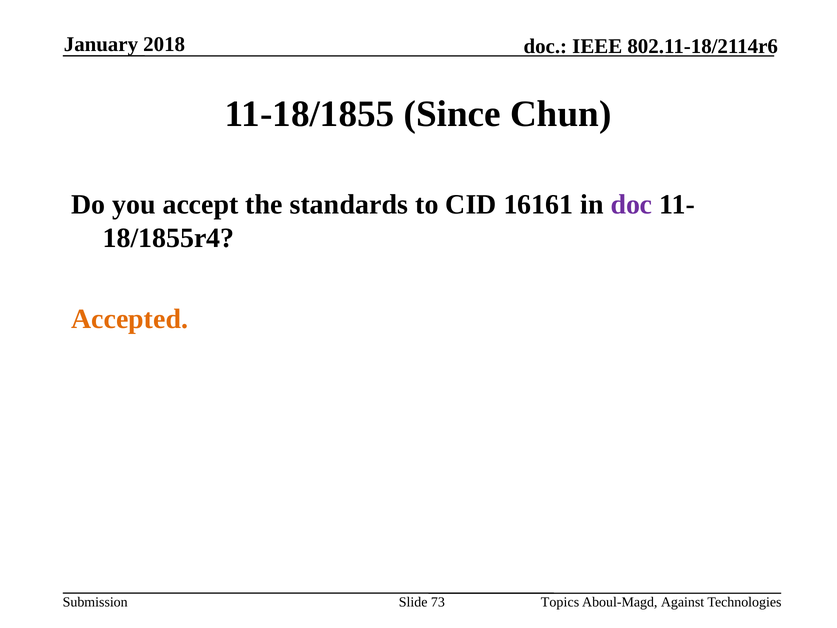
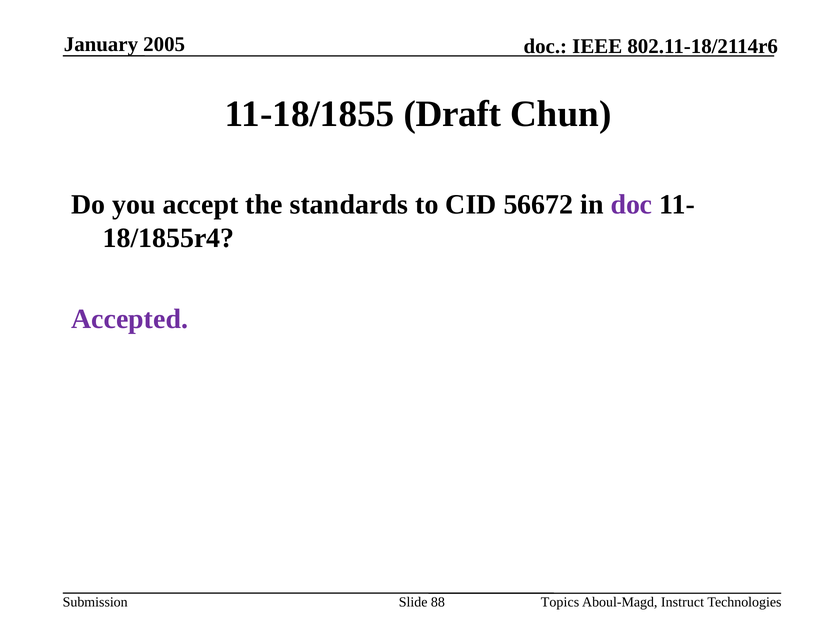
2018: 2018 -> 2005
Since: Since -> Draft
16161: 16161 -> 56672
Accepted colour: orange -> purple
73: 73 -> 88
Against: Against -> Instruct
